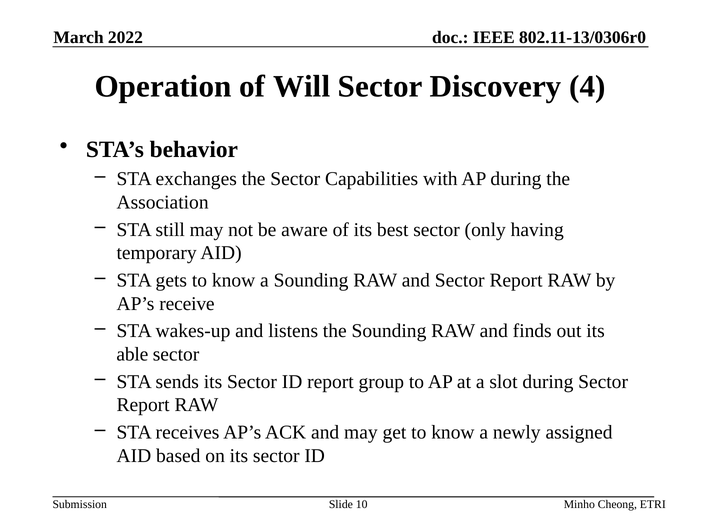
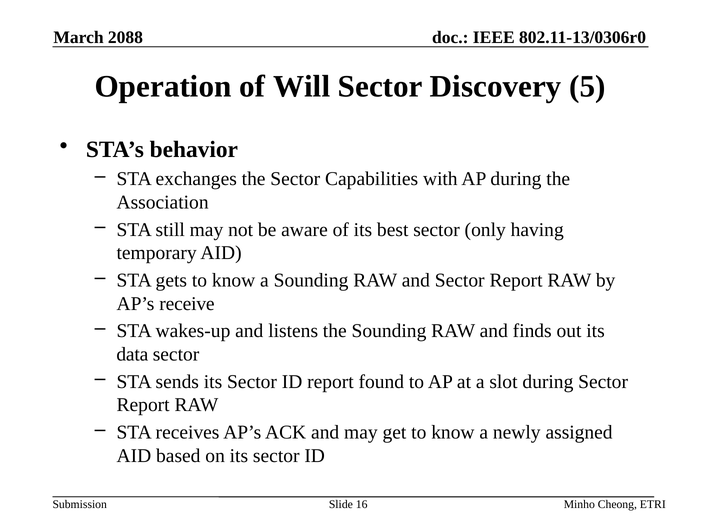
2022: 2022 -> 2088
4: 4 -> 5
able: able -> data
group: group -> found
10: 10 -> 16
